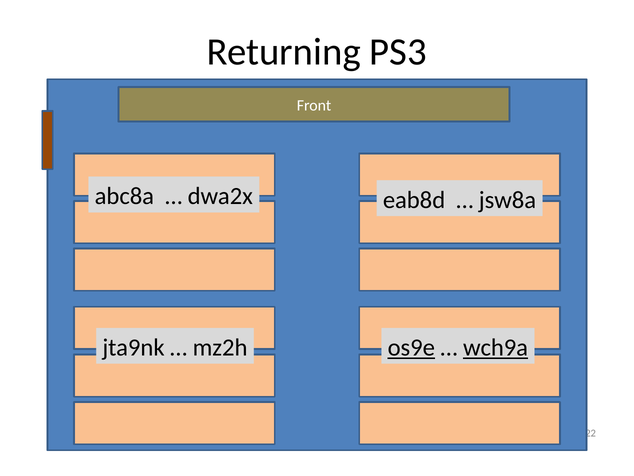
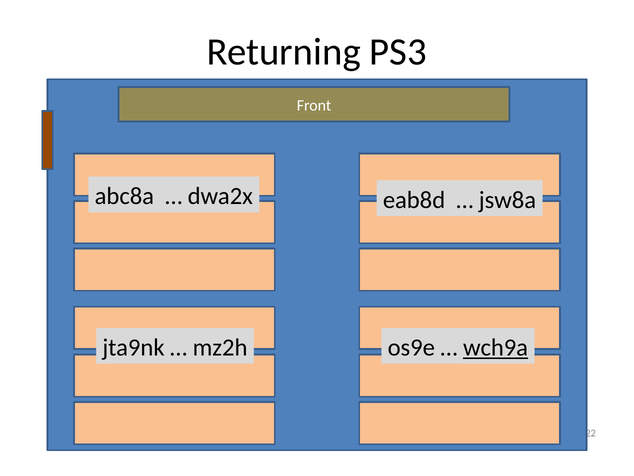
os9e underline: present -> none
